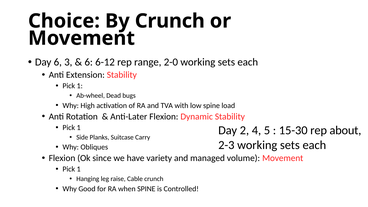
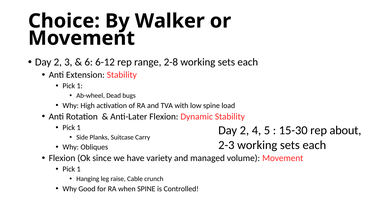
By Crunch: Crunch -> Walker
6 at (58, 62): 6 -> 2
2-0: 2-0 -> 2-8
